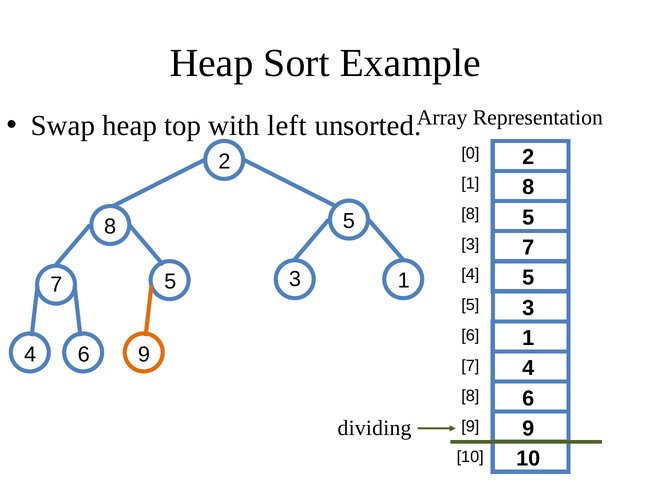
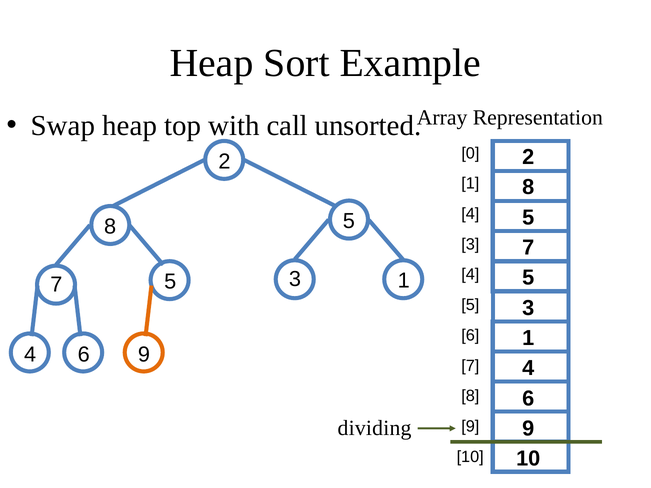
left: left -> call
8 at (470, 214): 8 -> 4
